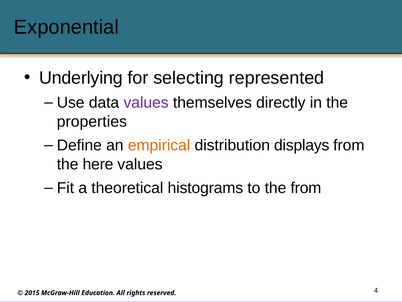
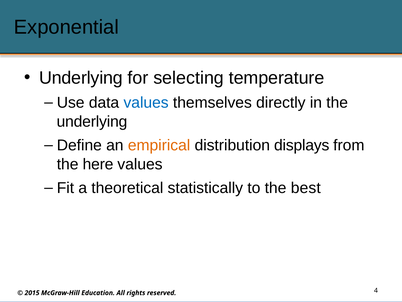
represented: represented -> temperature
values at (146, 103) colour: purple -> blue
properties at (92, 121): properties -> underlying
histograms: histograms -> statistically
the from: from -> best
